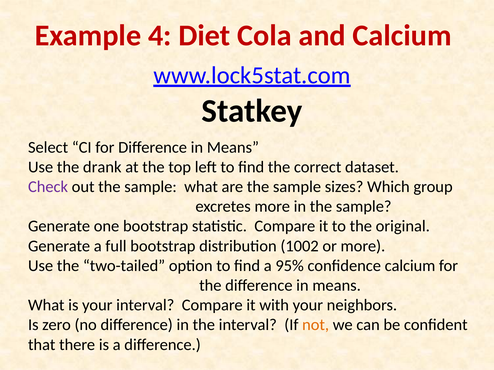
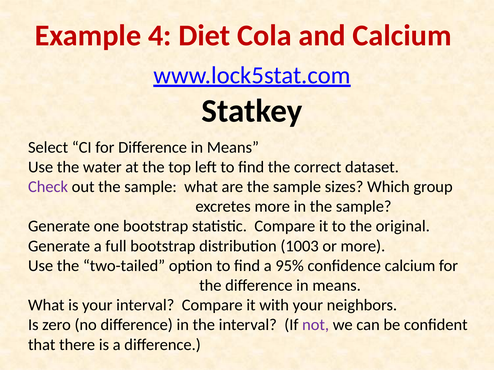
drank: drank -> water
1002: 1002 -> 1003
not colour: orange -> purple
